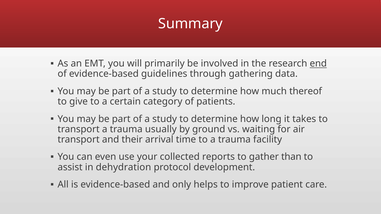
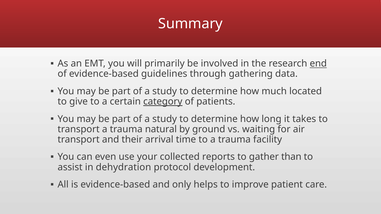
thereof: thereof -> located
category underline: none -> present
usually: usually -> natural
